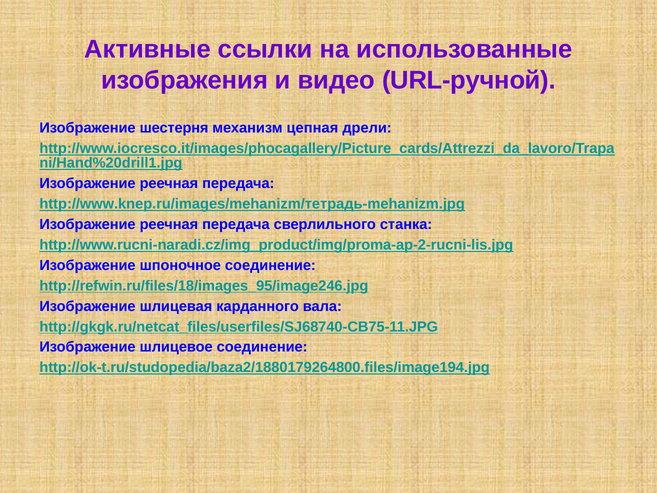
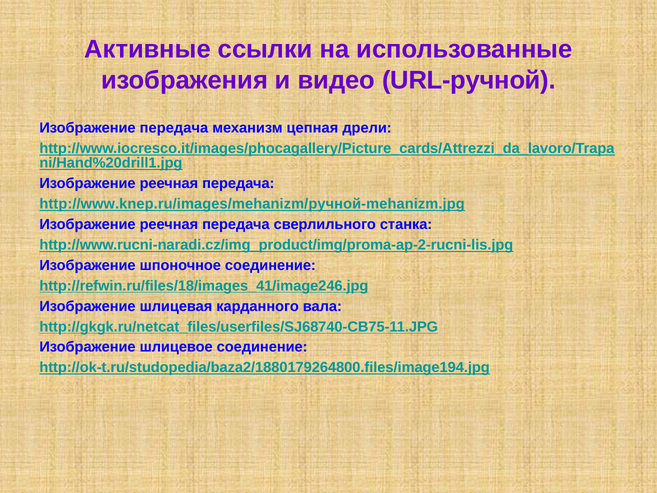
Изображение шестерня: шестерня -> передача
http://www.knep.ru/images/mehanizm/тетрадь-mehanizm.jpg: http://www.knep.ru/images/mehanizm/тетрадь-mehanizm.jpg -> http://www.knep.ru/images/mehanizm/ручной-mehanizm.jpg
http://refwin.ru/files/18/images_95/image246.jpg: http://refwin.ru/files/18/images_95/image246.jpg -> http://refwin.ru/files/18/images_41/image246.jpg
